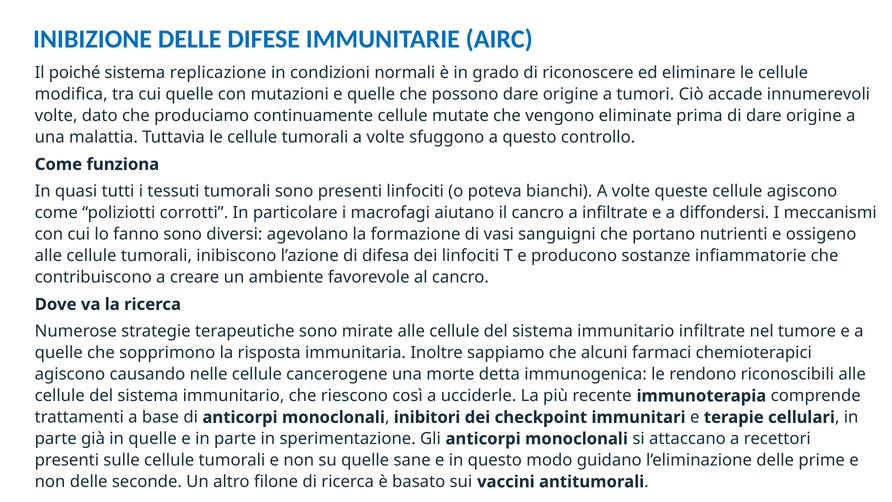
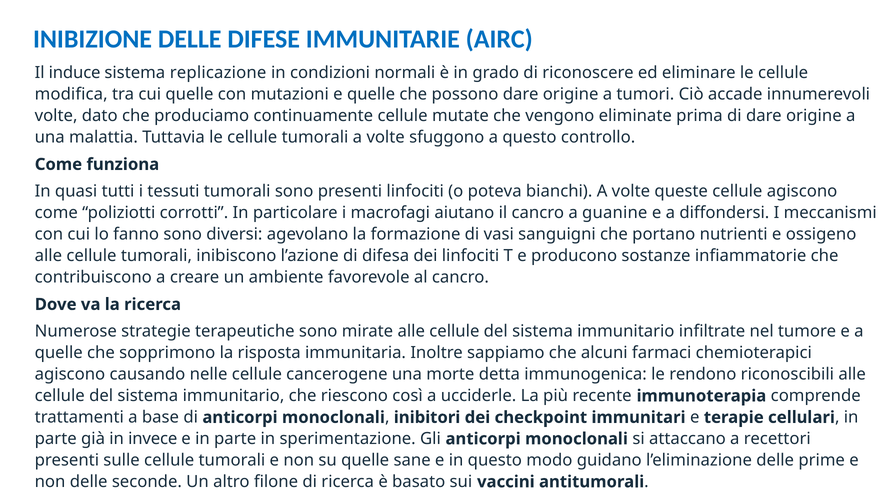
poiché: poiché -> induce
a infiltrate: infiltrate -> guanine
in quelle: quelle -> invece
